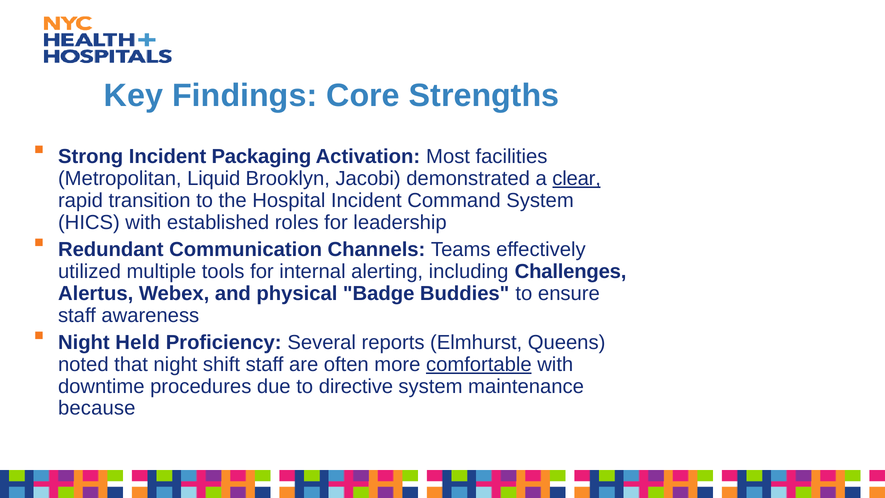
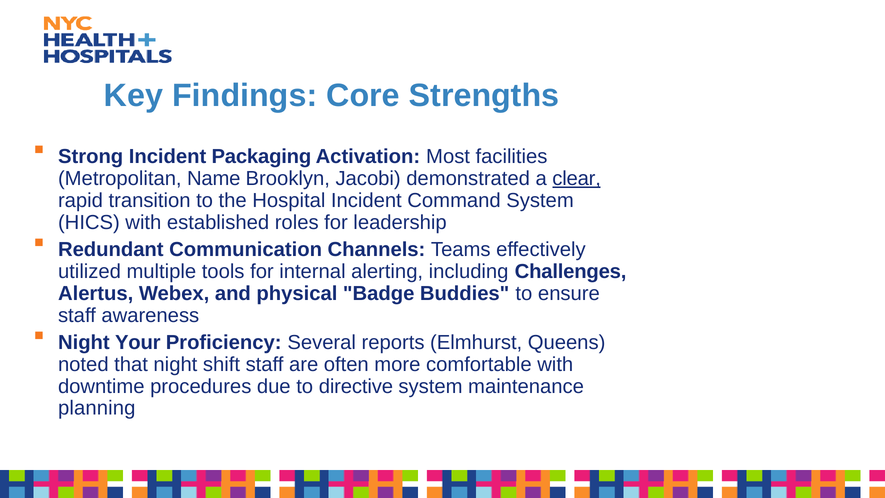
Liquid: Liquid -> Name
Held: Held -> Your
comfortable underline: present -> none
because: because -> planning
